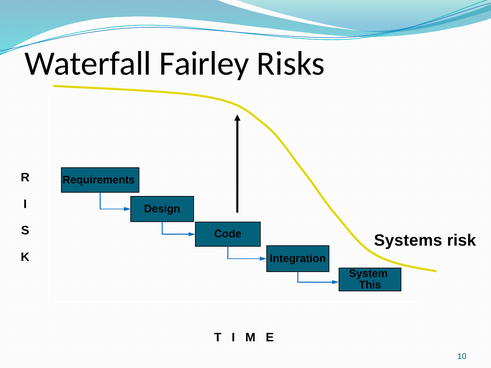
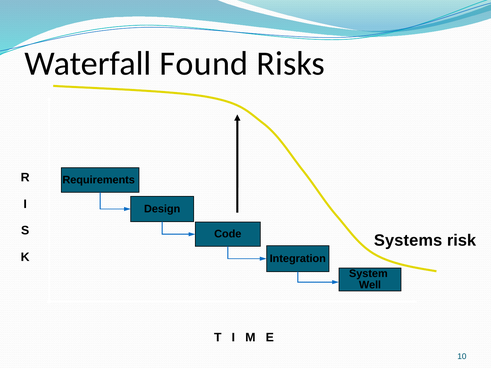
Fairley: Fairley -> Found
This: This -> Well
